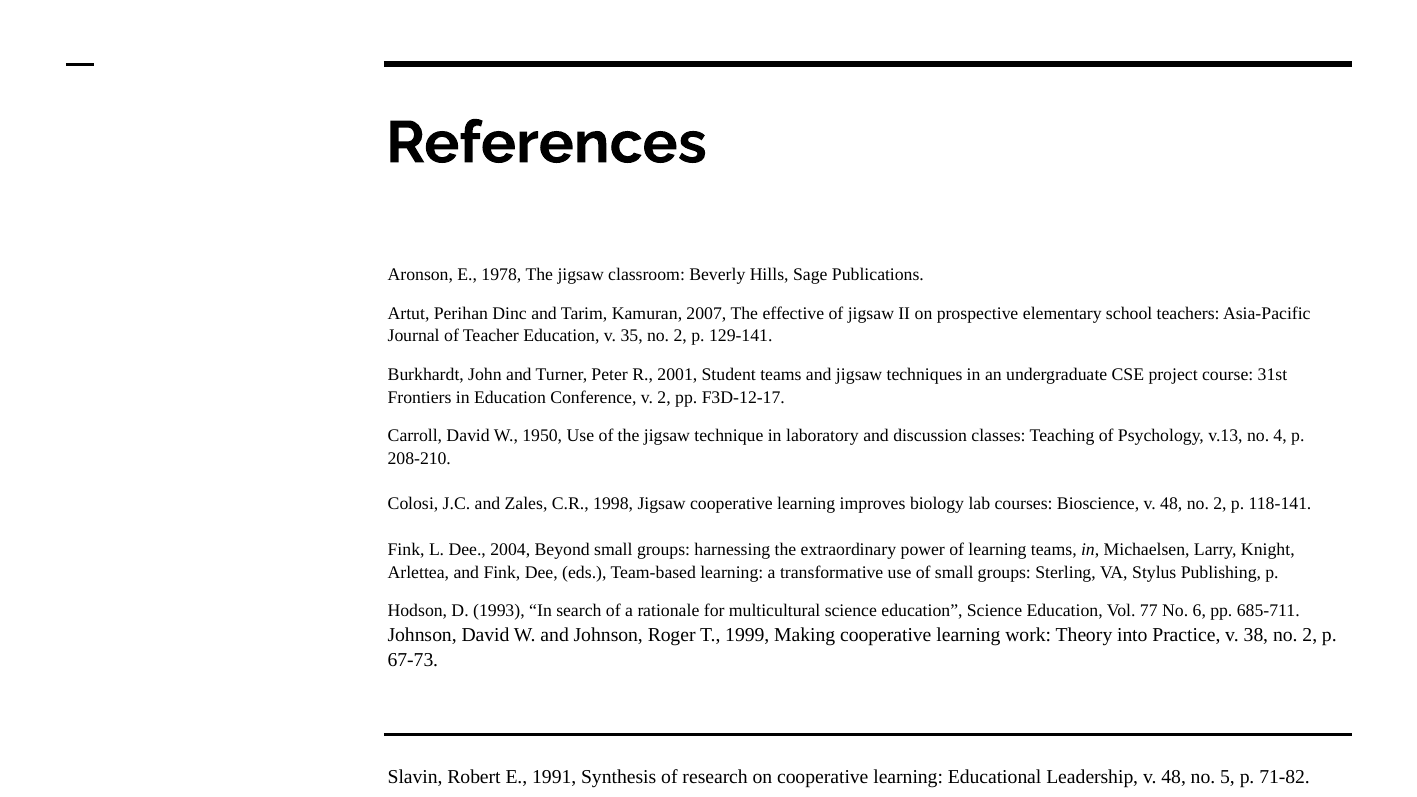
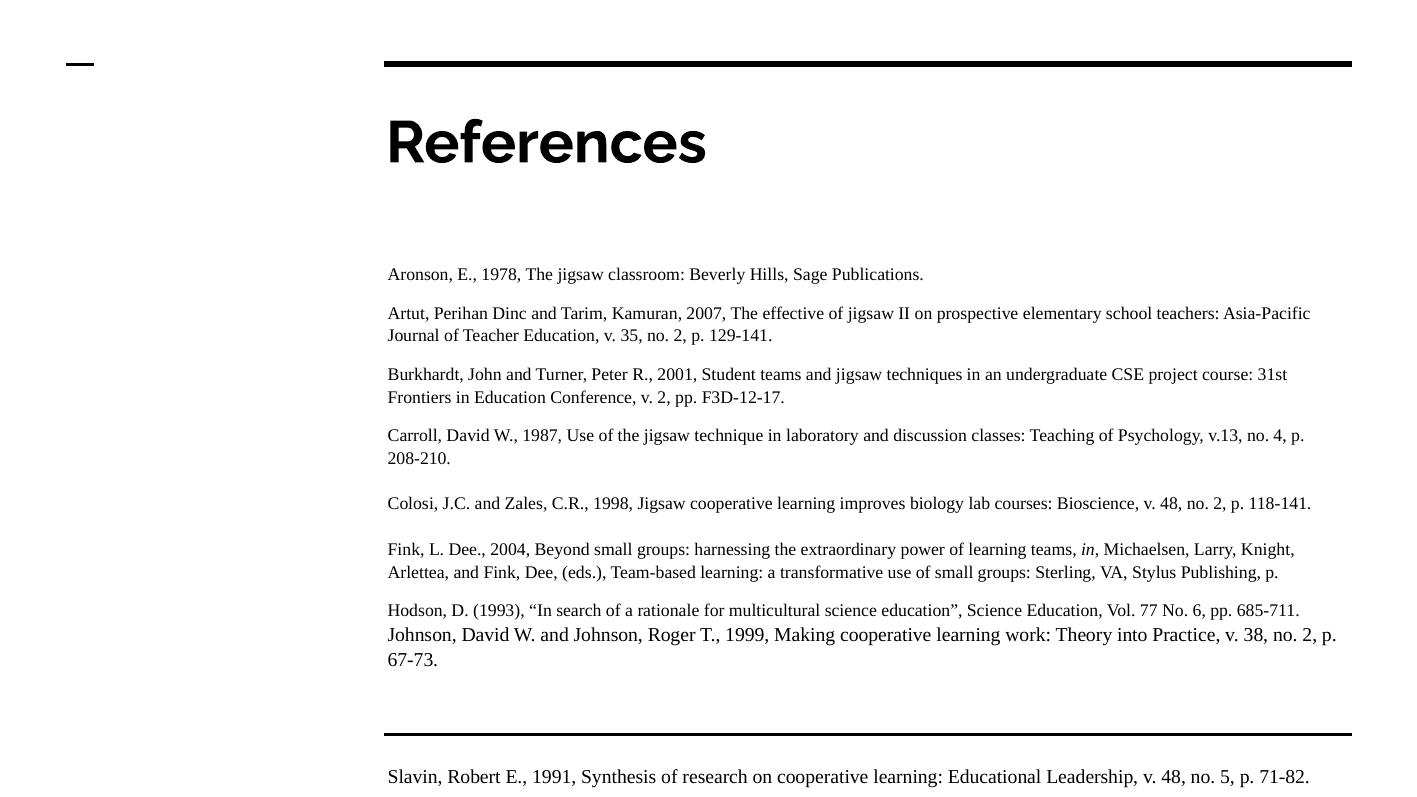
1950: 1950 -> 1987
